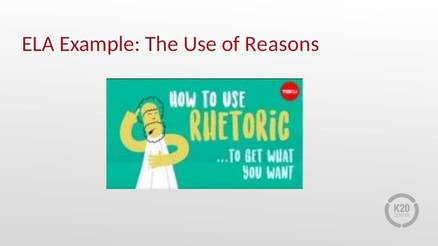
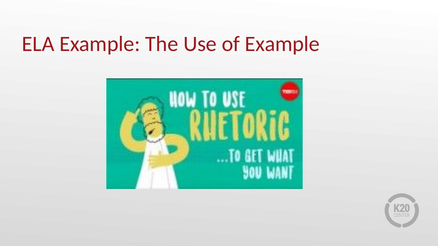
of Reasons: Reasons -> Example
